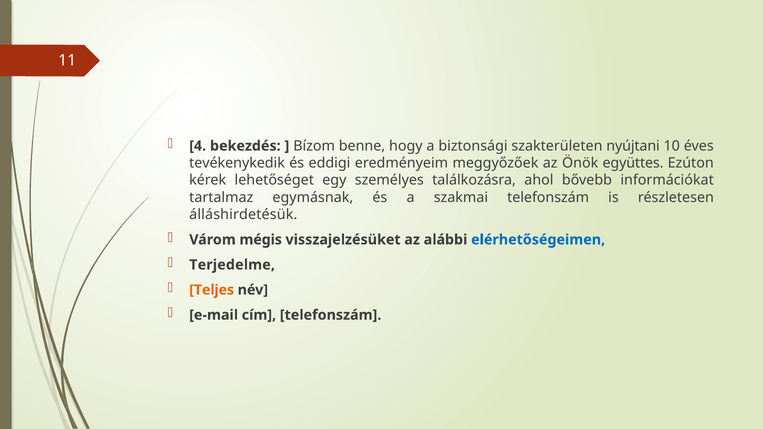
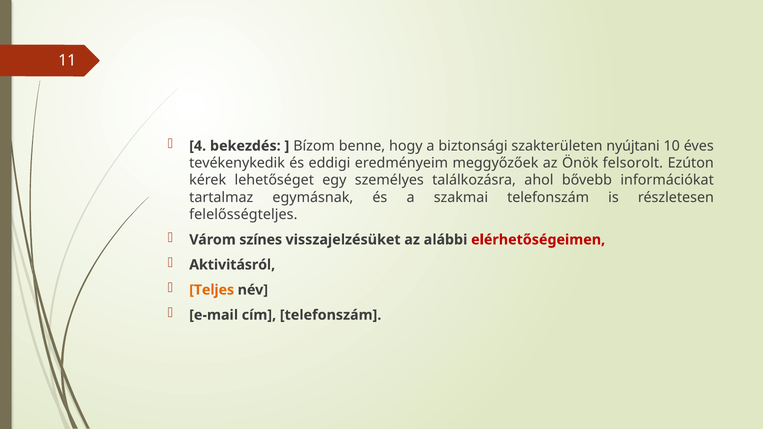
együttes: együttes -> felsorolt
álláshirdetésük: álláshirdetésük -> felelősségteljes
mégis: mégis -> színes
elérhetőségeimen colour: blue -> red
Terjedelme: Terjedelme -> Aktivitásról
